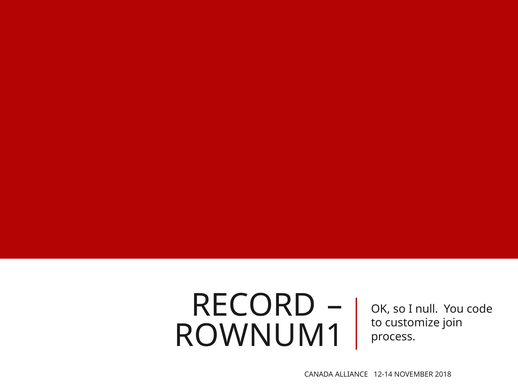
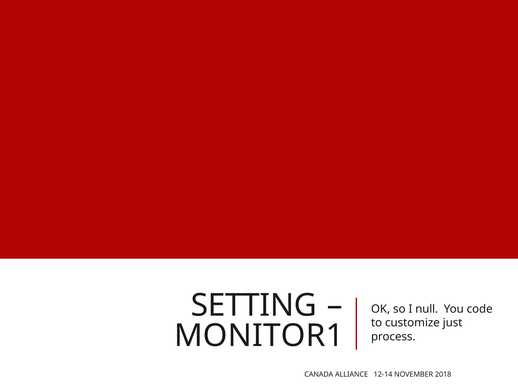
RECORD: RECORD -> SETTING
join: join -> just
ROWNUM1: ROWNUM1 -> MONITOR1
